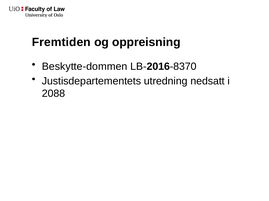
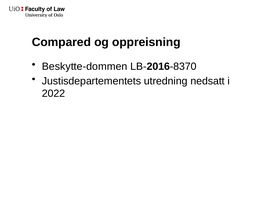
Fremtiden: Fremtiden -> Compared
2088: 2088 -> 2022
